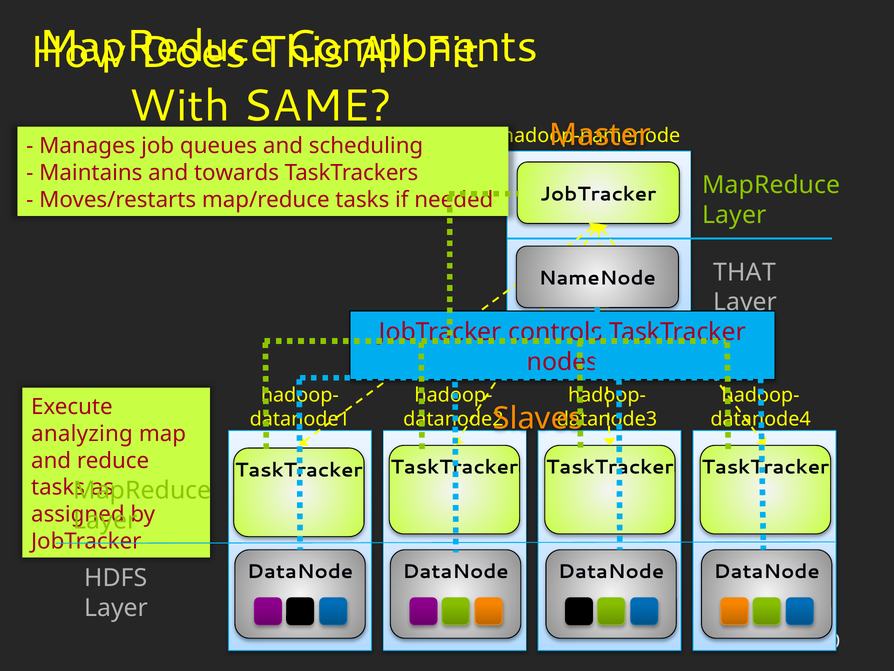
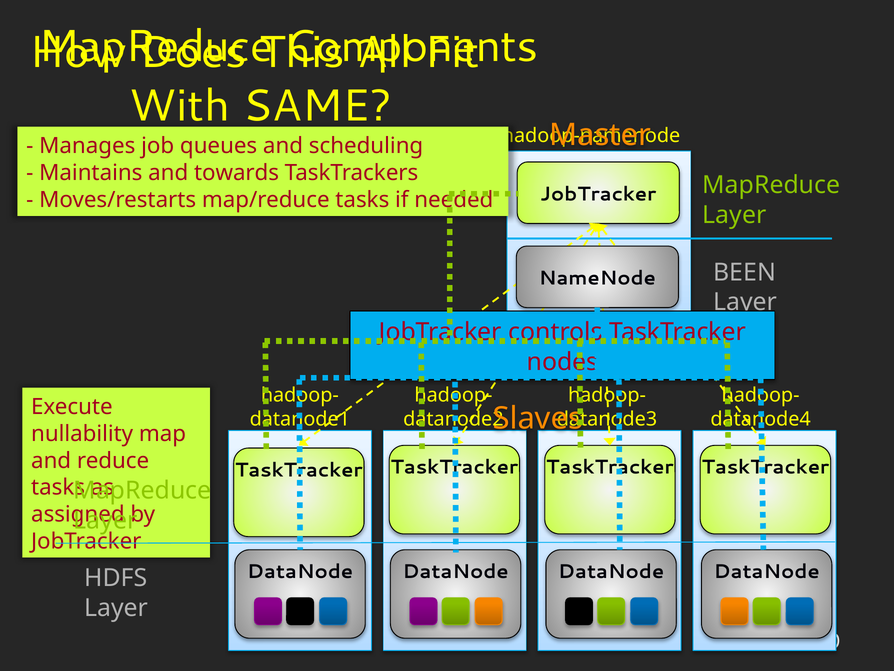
THAT: THAT -> BEEN
analyzing: analyzing -> nullability
